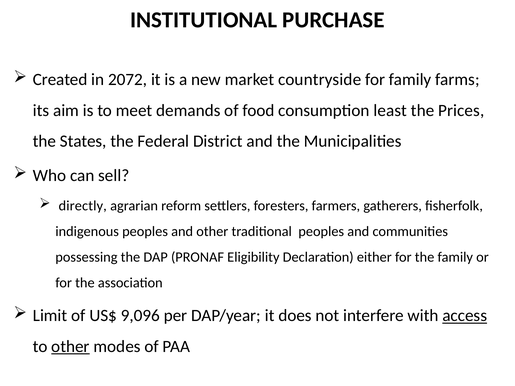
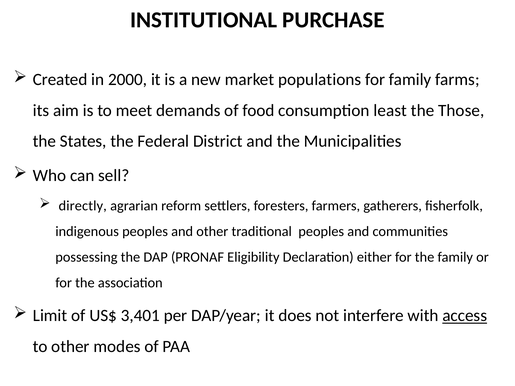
2072: 2072 -> 2000
countryside: countryside -> populations
Prices: Prices -> Those
9,096: 9,096 -> 3,401
other at (70, 347) underline: present -> none
